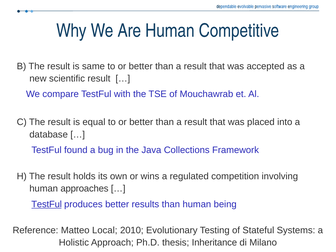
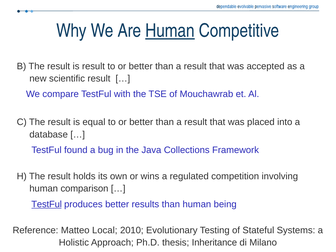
Human at (170, 31) underline: none -> present
is same: same -> result
approaches: approaches -> comparison
